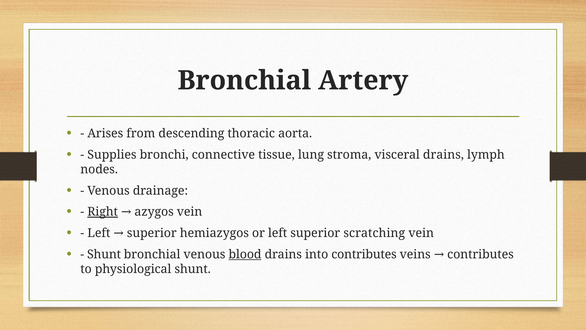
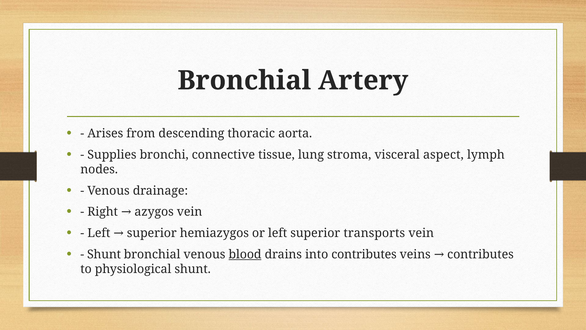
visceral drains: drains -> aspect
Right underline: present -> none
scratching: scratching -> transports
